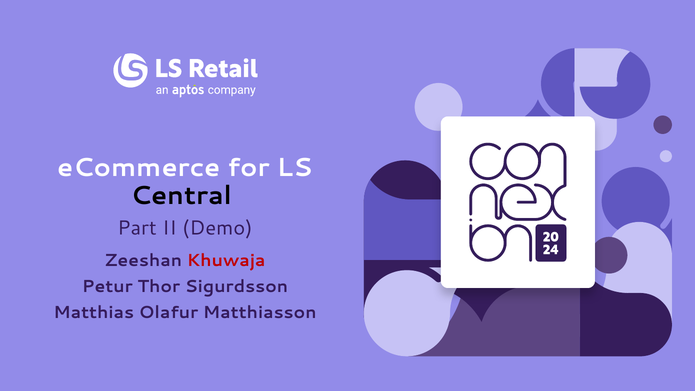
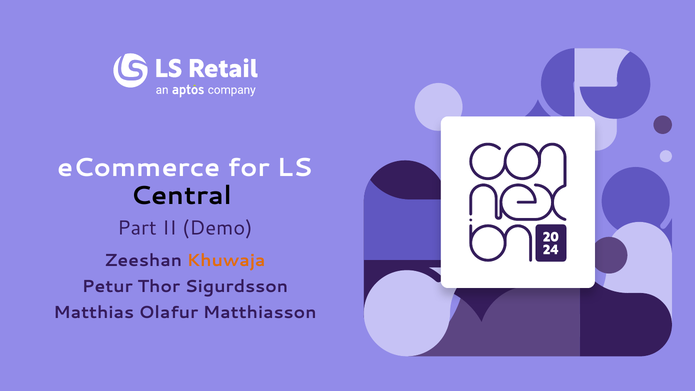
Khuwaja colour: red -> orange
